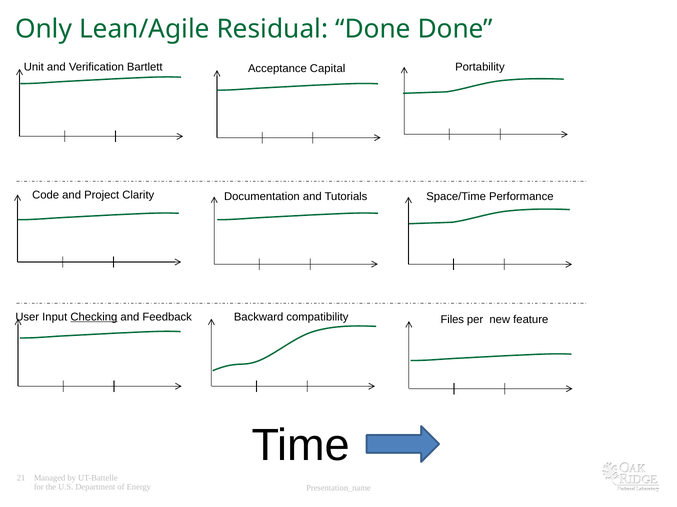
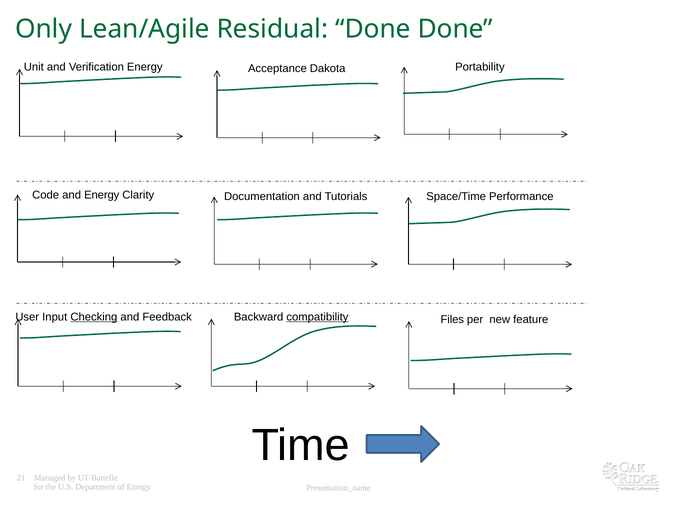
Verification Bartlett: Bartlett -> Energy
Capital: Capital -> Dakota
and Project: Project -> Energy
compatibility underline: none -> present
